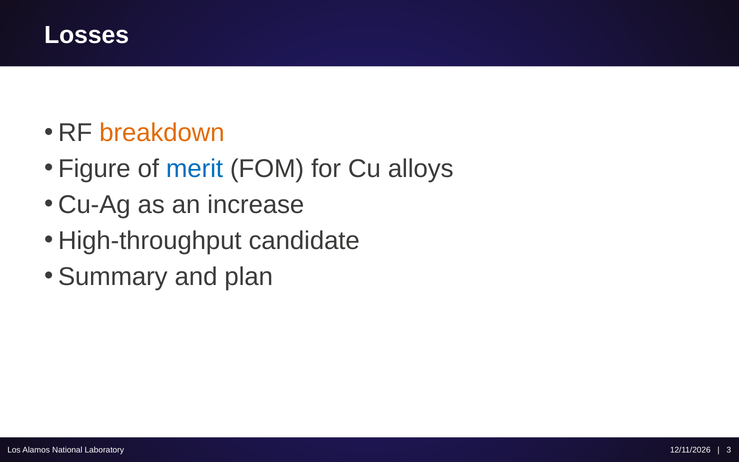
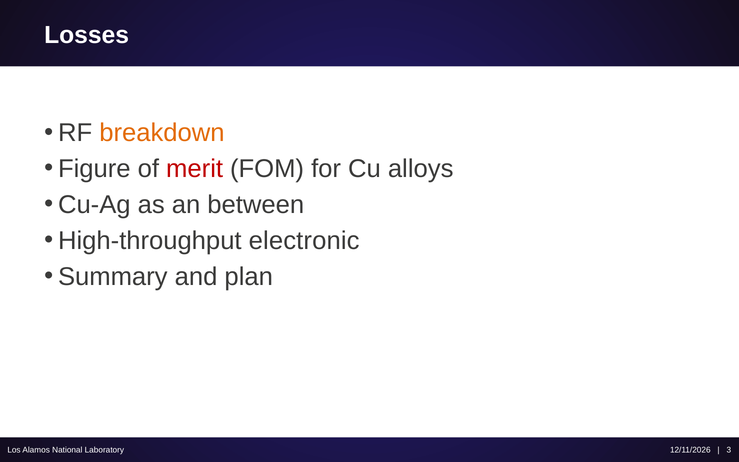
merit colour: blue -> red
increase: increase -> between
candidate: candidate -> electronic
